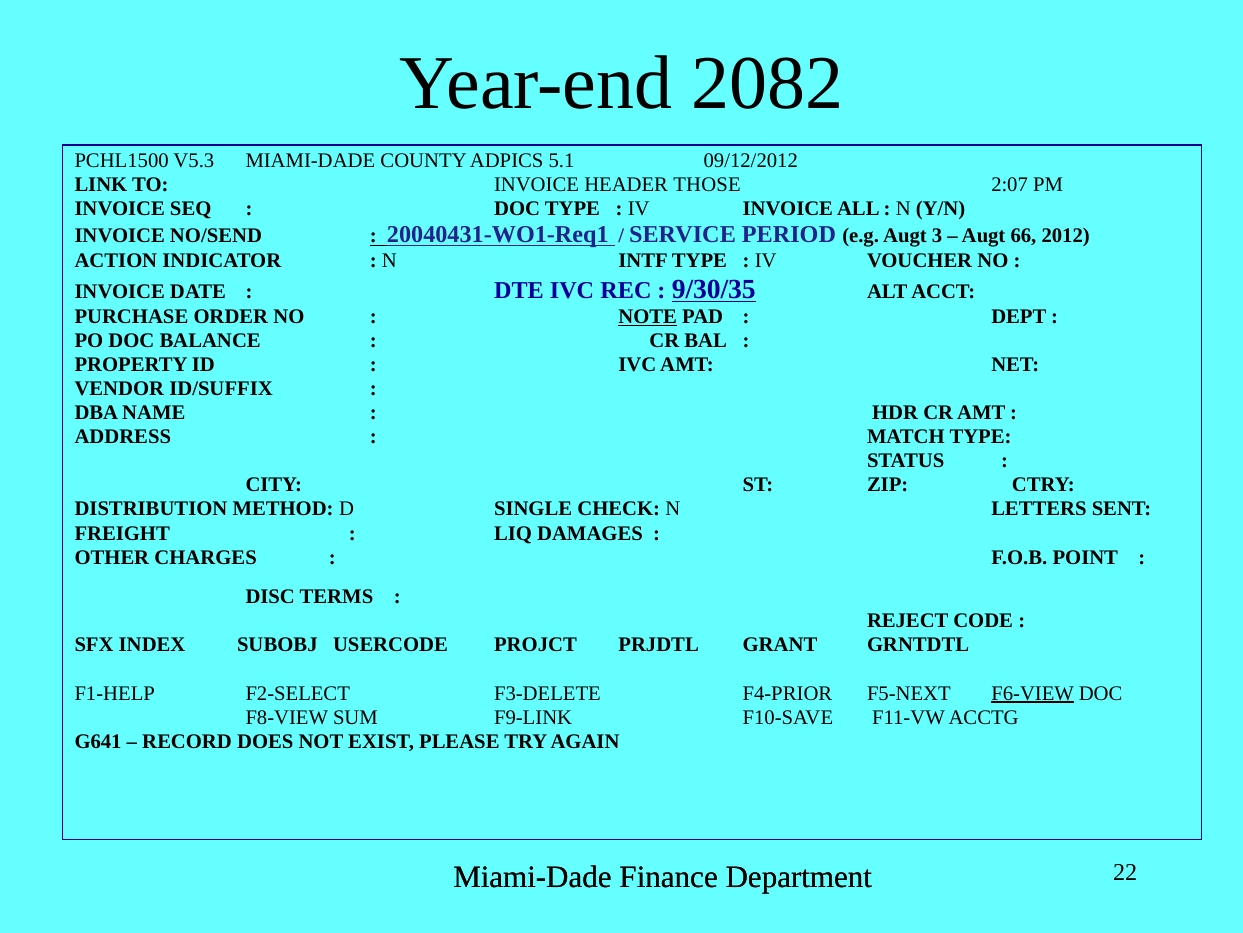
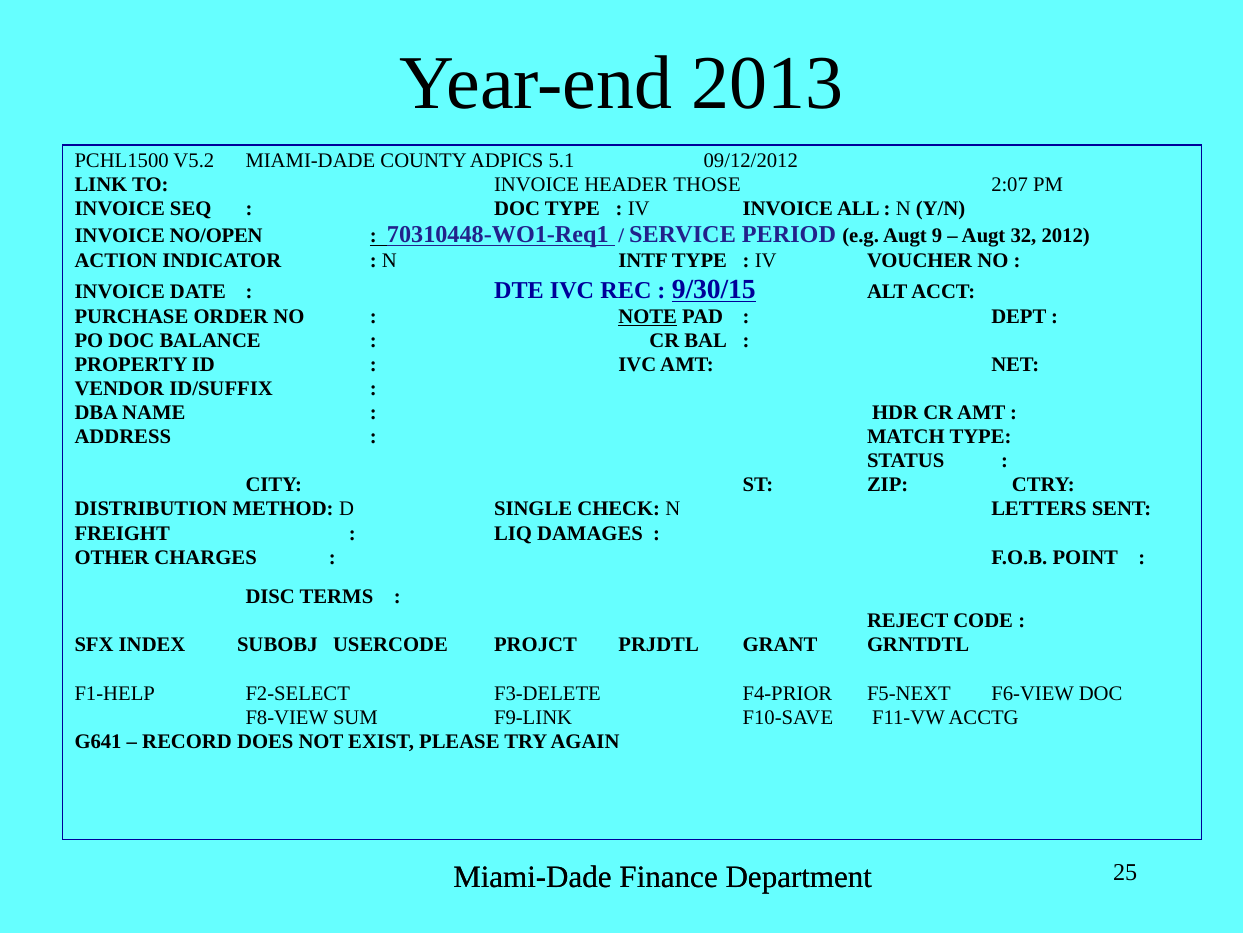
2082: 2082 -> 2013
V5.3: V5.3 -> V5.2
NO/SEND: NO/SEND -> NO/OPEN
20040431-WO1-Req1: 20040431-WO1-Req1 -> 70310448-WO1-Req1
3: 3 -> 9
66: 66 -> 32
9/30/35: 9/30/35 -> 9/30/15
F6-VIEW underline: present -> none
22: 22 -> 25
